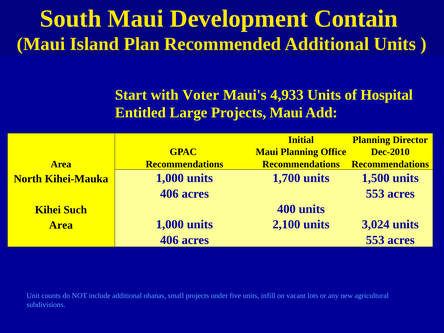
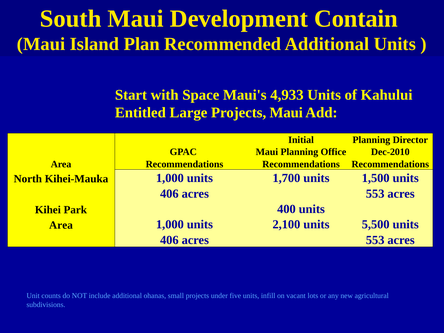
Voter: Voter -> Space
Hospital: Hospital -> Kahului
Such: Such -> Park
3,024: 3,024 -> 5,500
